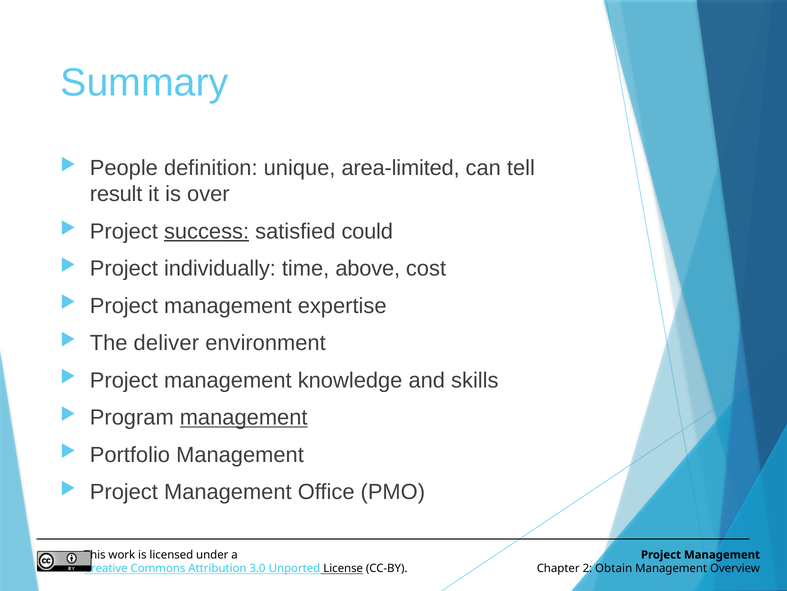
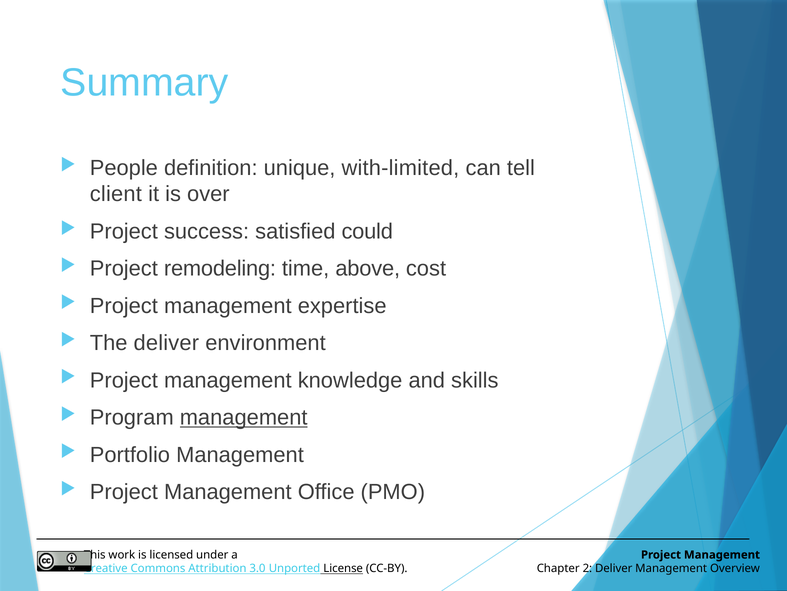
area-limited: area-limited -> with-limited
result: result -> client
success underline: present -> none
individually: individually -> remodeling
Obtain at (614, 568): Obtain -> Deliver
